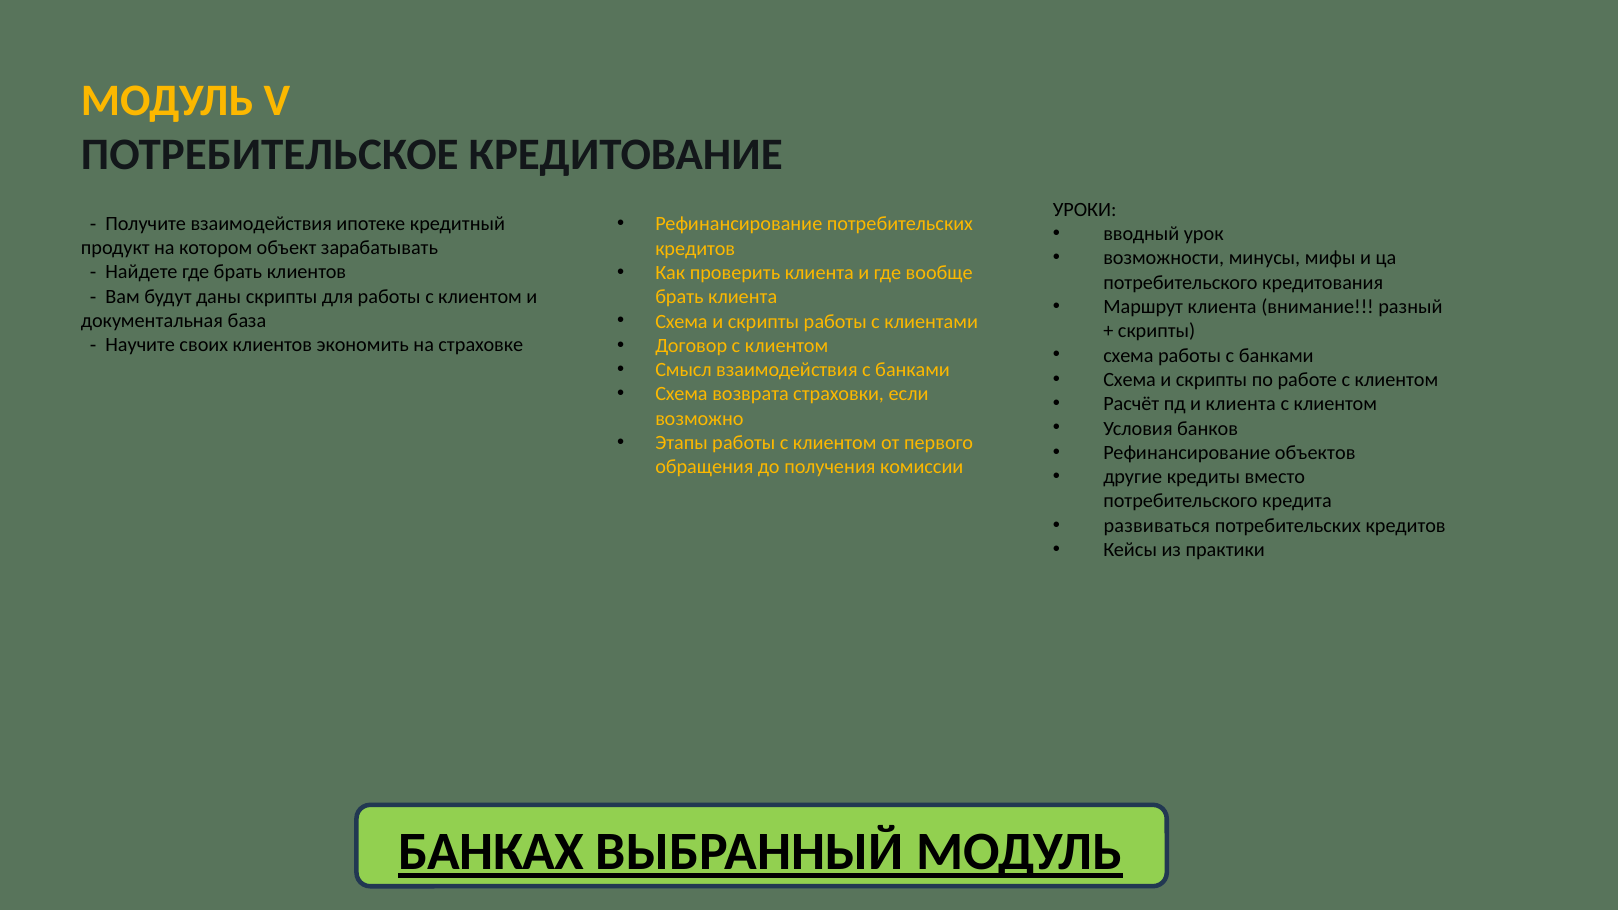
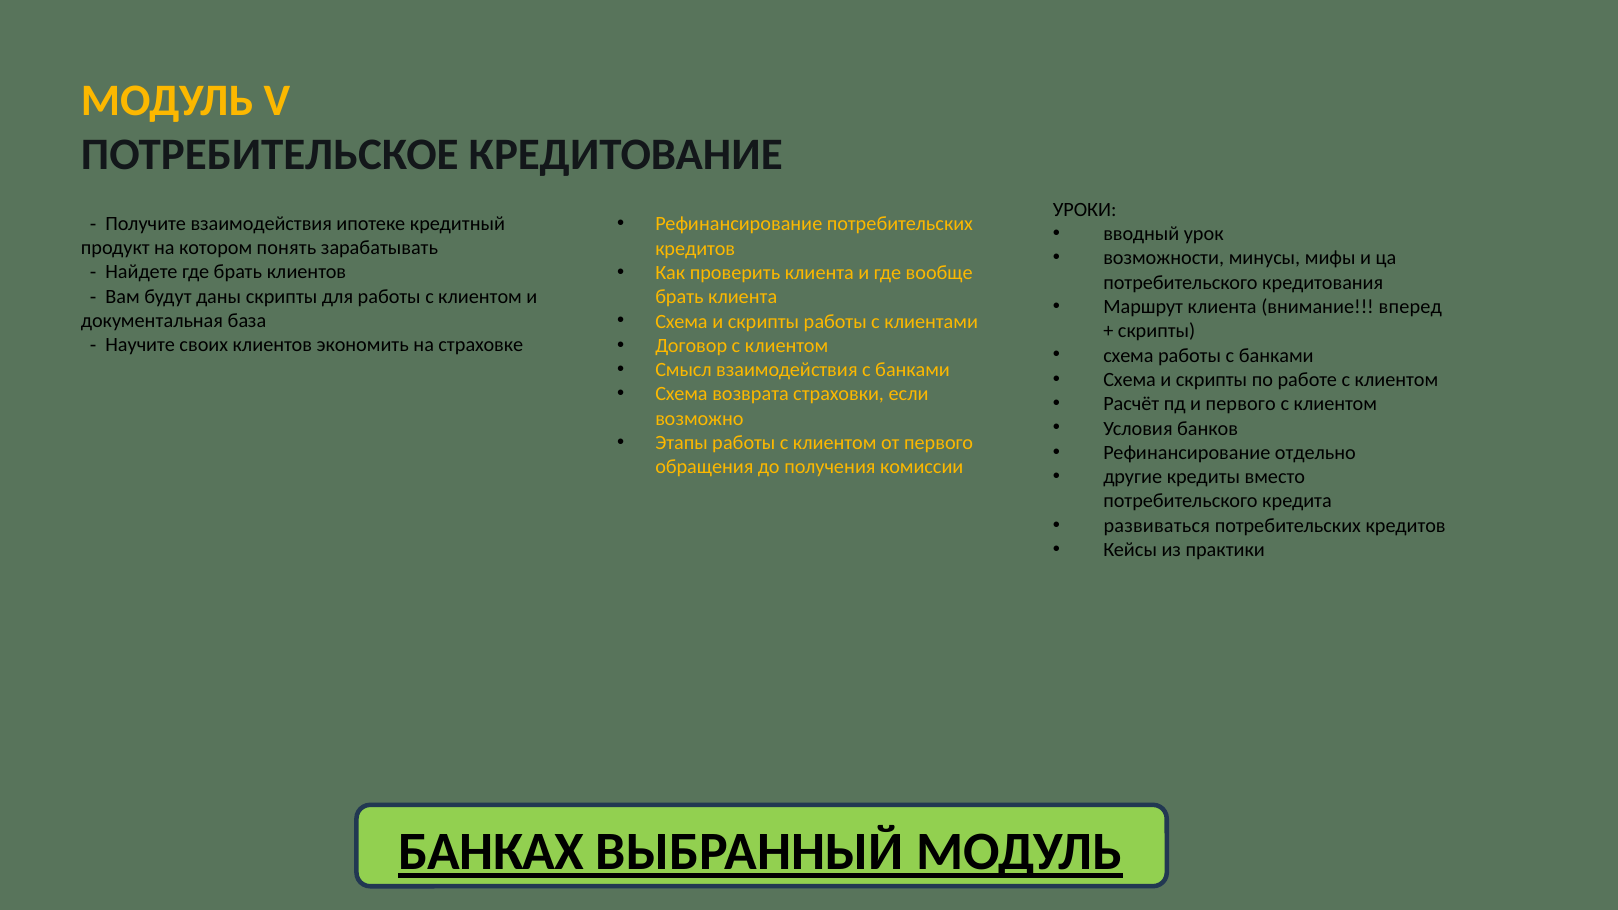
объект: объект -> понять
разный: разный -> вперед
и клиента: клиента -> первого
объектов: объектов -> отдельно
